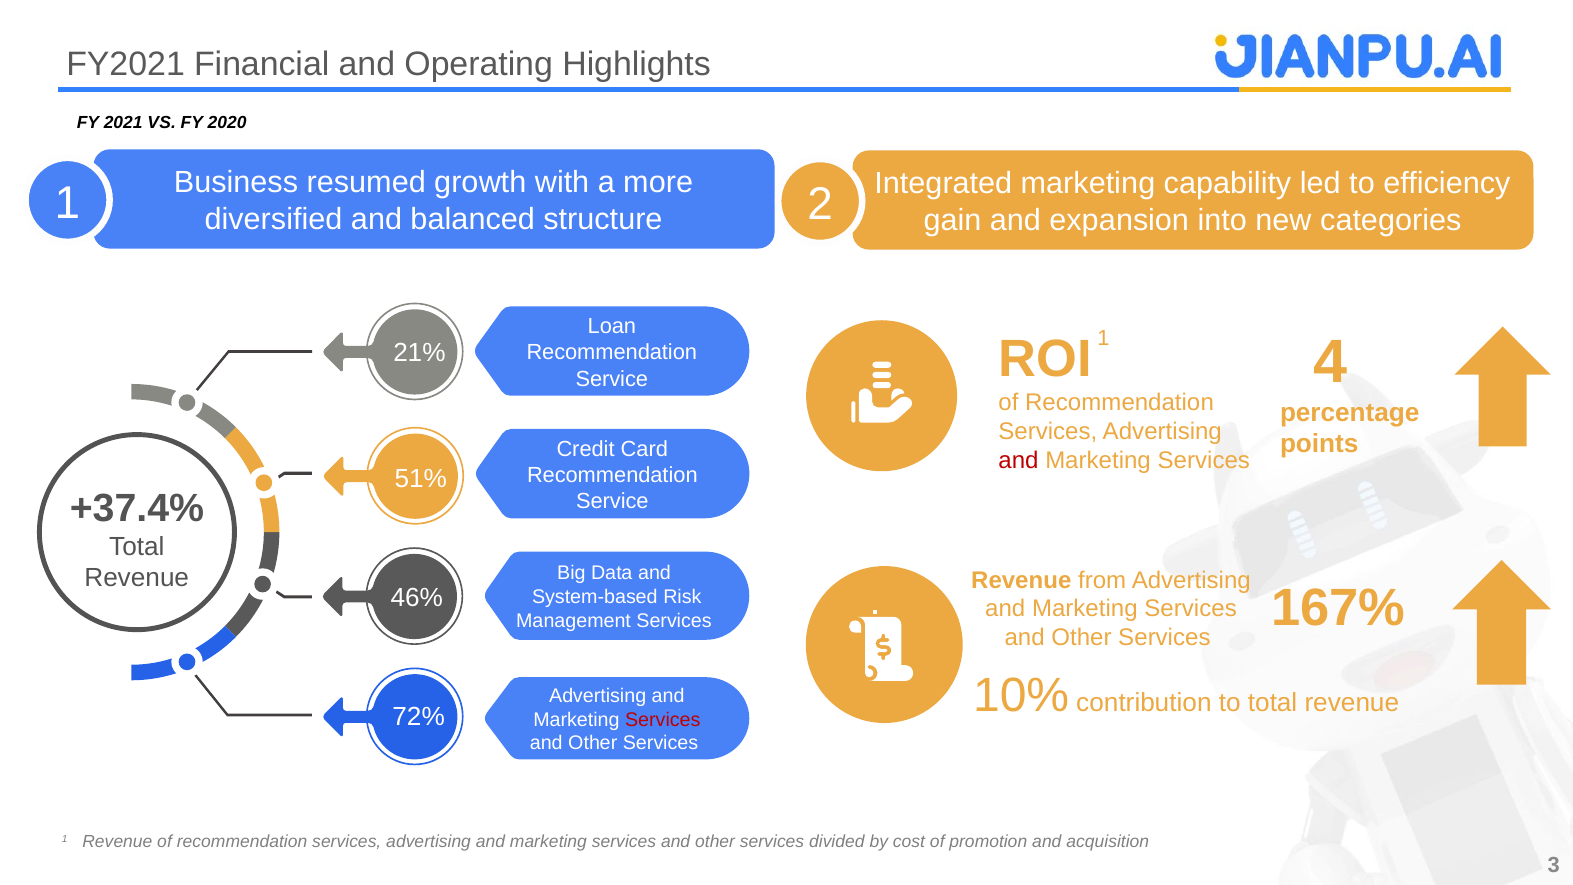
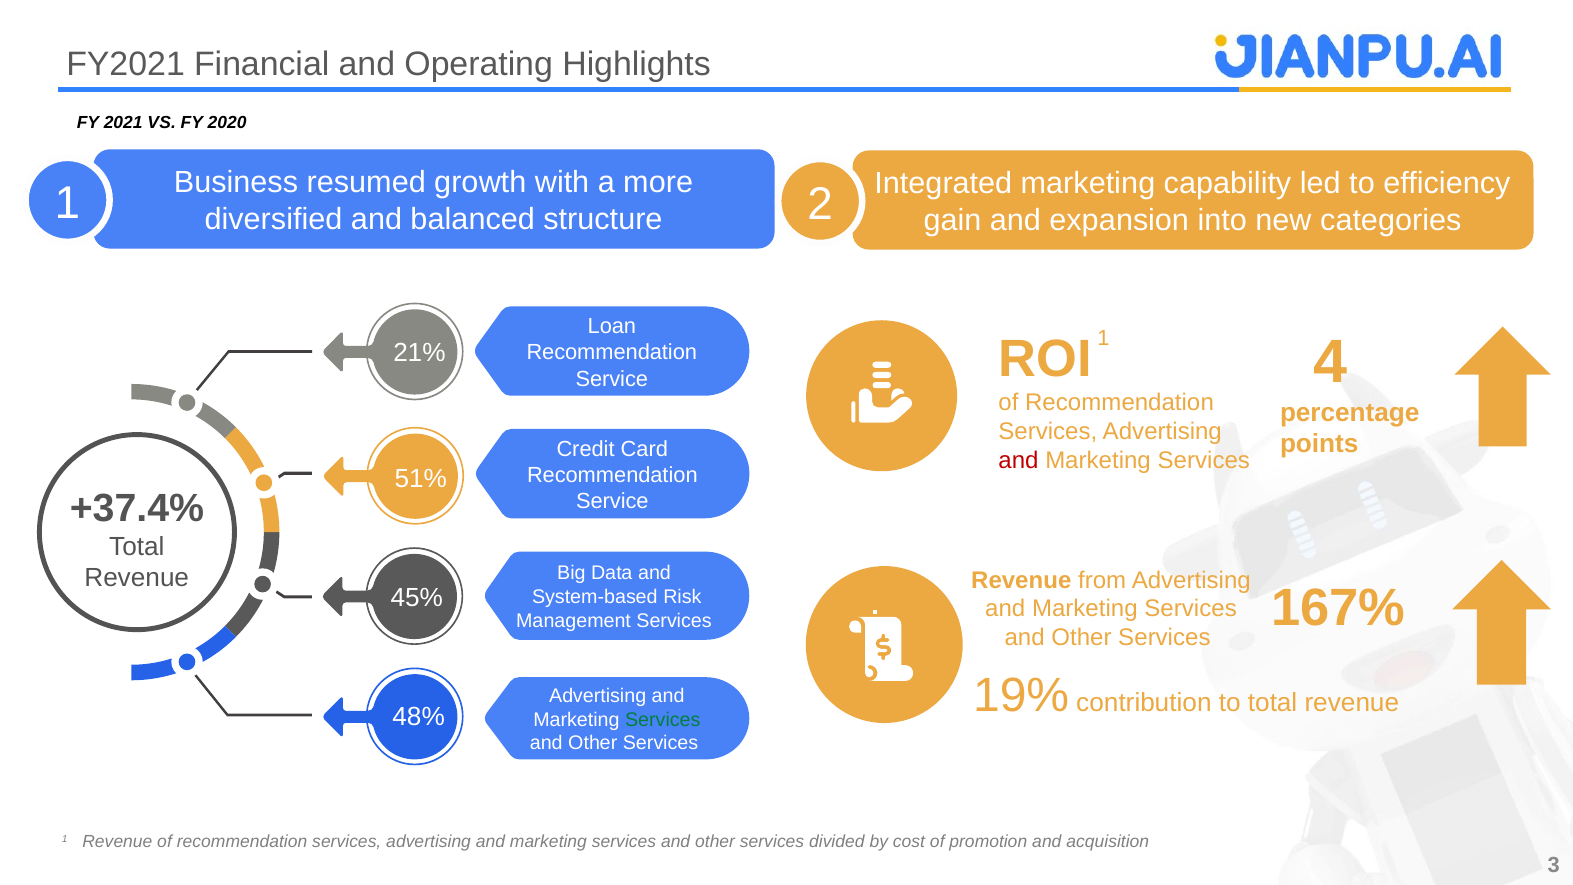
46%: 46% -> 45%
10%: 10% -> 19%
72%: 72% -> 48%
Services at (663, 720) colour: red -> green
